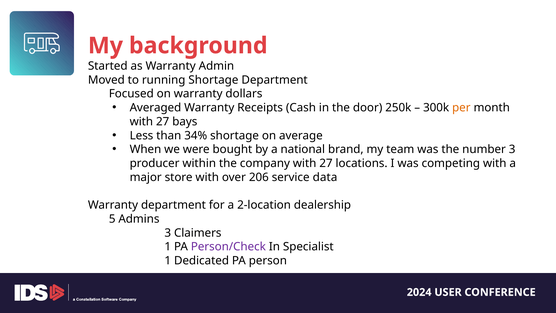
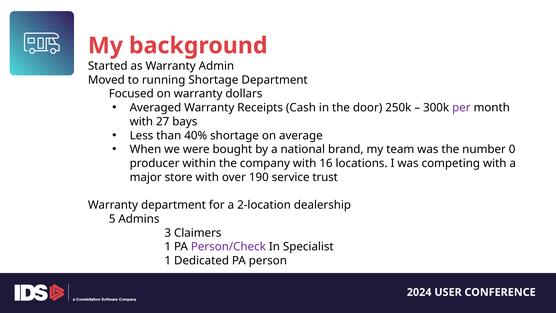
per colour: orange -> purple
34%: 34% -> 40%
number 3: 3 -> 0
company with 27: 27 -> 16
206: 206 -> 190
data: data -> trust
